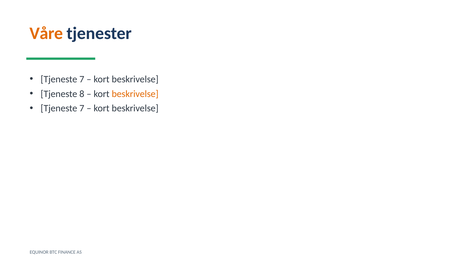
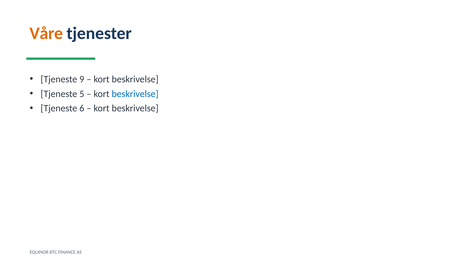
7 at (82, 79): 7 -> 9
8: 8 -> 5
beskrivelse at (135, 94) colour: orange -> blue
7 at (82, 108): 7 -> 6
